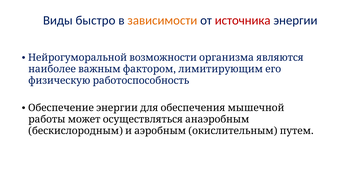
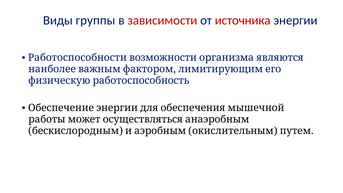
быстро: быстро -> группы
зависимости colour: orange -> red
Нейрогуморальной: Нейрогуморальной -> Работоспособности
